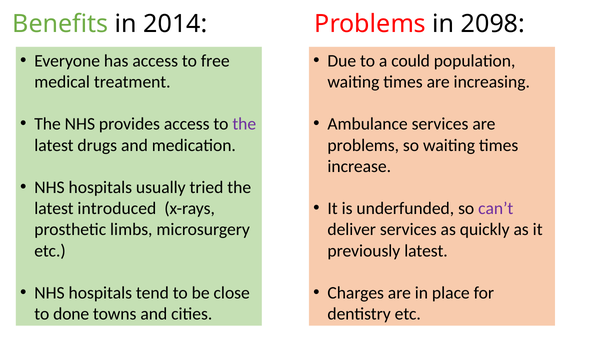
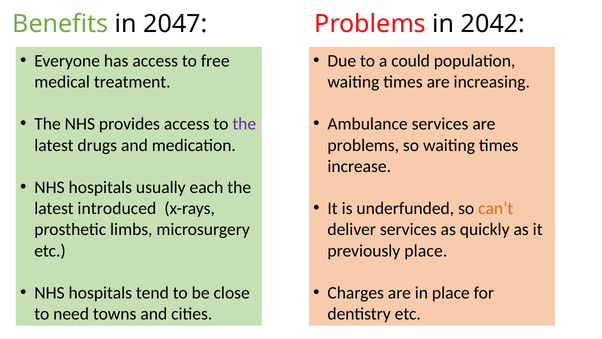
2014: 2014 -> 2047
2098: 2098 -> 2042
tried: tried -> each
can’t colour: purple -> orange
previously latest: latest -> place
done: done -> need
